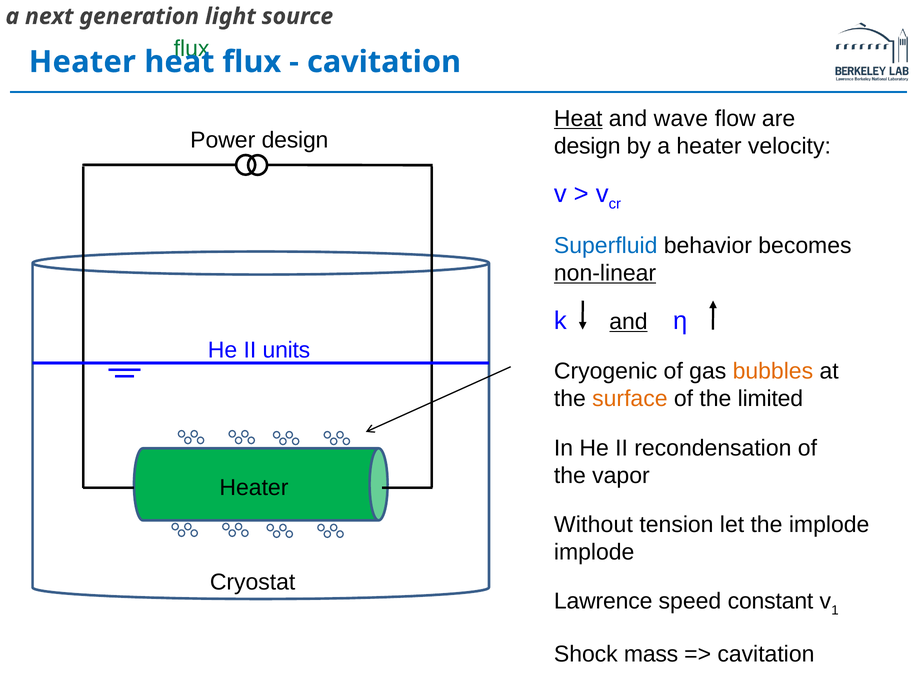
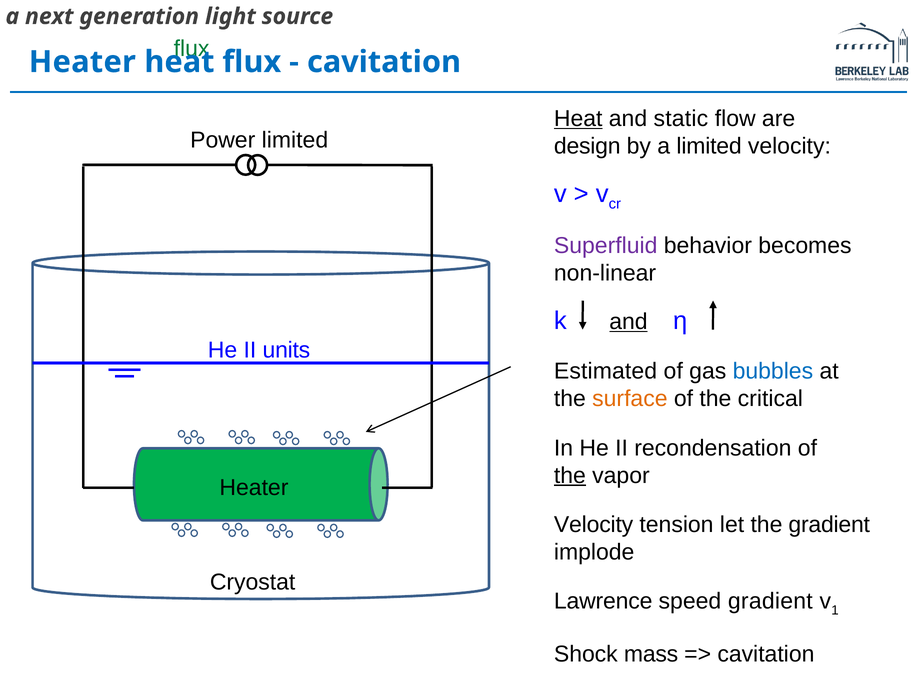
wave: wave -> static
Power design: design -> limited
a heater: heater -> limited
Superfluid colour: blue -> purple
non-linear underline: present -> none
Cryogenic: Cryogenic -> Estimated
bubbles colour: orange -> blue
limited: limited -> critical
the at (570, 476) underline: none -> present
Without at (593, 525): Without -> Velocity
the implode: implode -> gradient
speed constant: constant -> gradient
